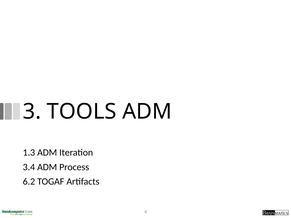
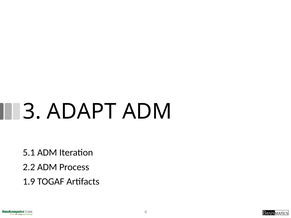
TOOLS: TOOLS -> ADAPT
1.3: 1.3 -> 5.1
3.4: 3.4 -> 2.2
6.2: 6.2 -> 1.9
